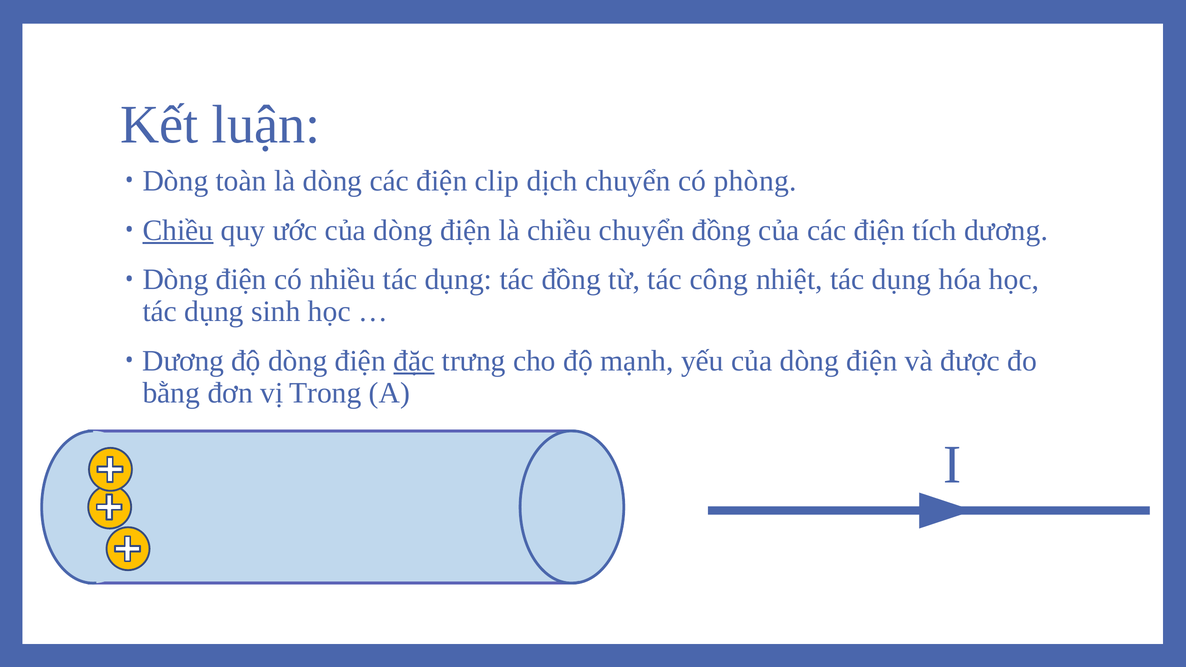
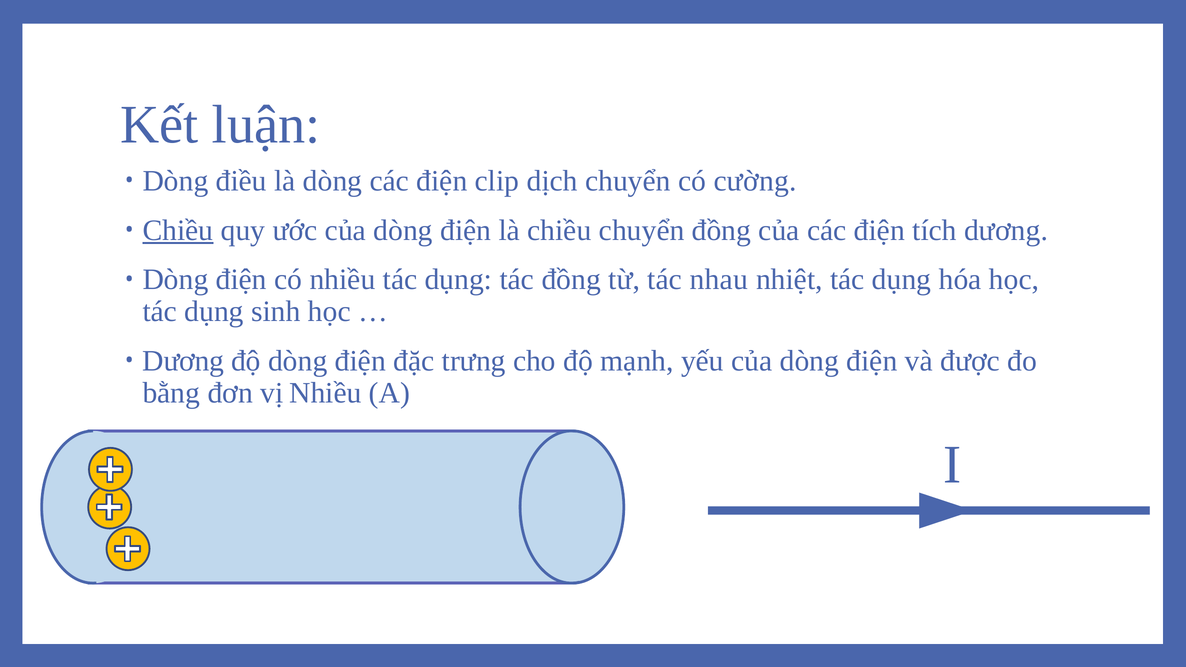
toàn: toàn -> điều
phòng: phòng -> cường
công: công -> nhau
đặc underline: present -> none
vị Trong: Trong -> Nhiều
